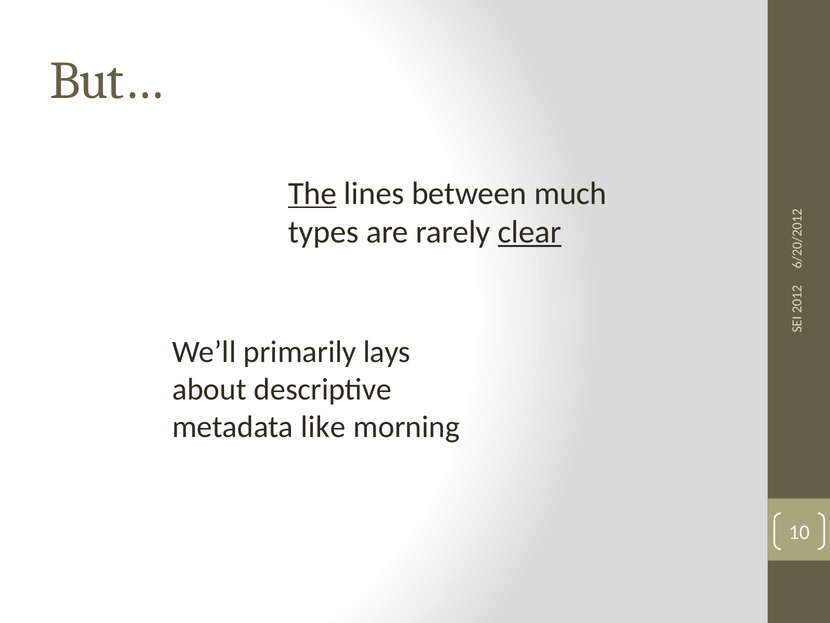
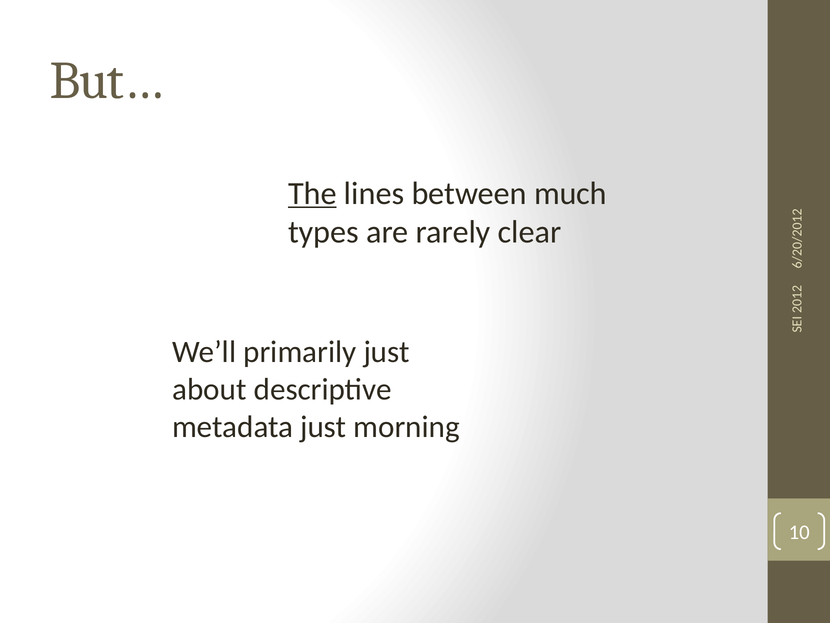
clear underline: present -> none
primarily lays: lays -> just
metadata like: like -> just
